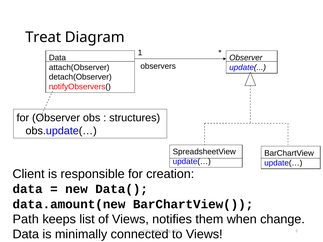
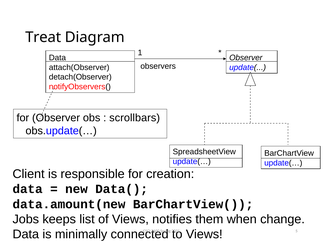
structures: structures -> scrollbars
Path: Path -> Jobs
